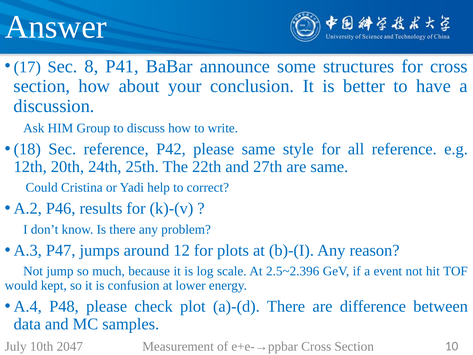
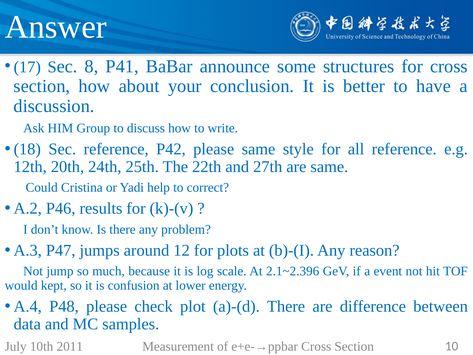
2.5~2.396: 2.5~2.396 -> 2.1~2.396
2047: 2047 -> 2011
